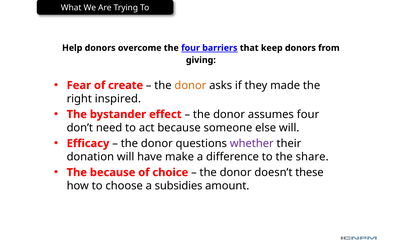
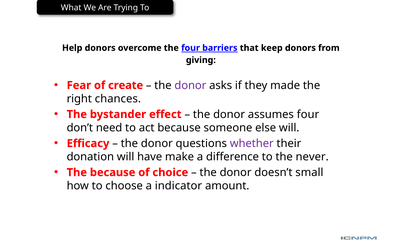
donor at (190, 85) colour: orange -> purple
inspired: inspired -> chances
share: share -> never
these: these -> small
subsidies: subsidies -> indicator
